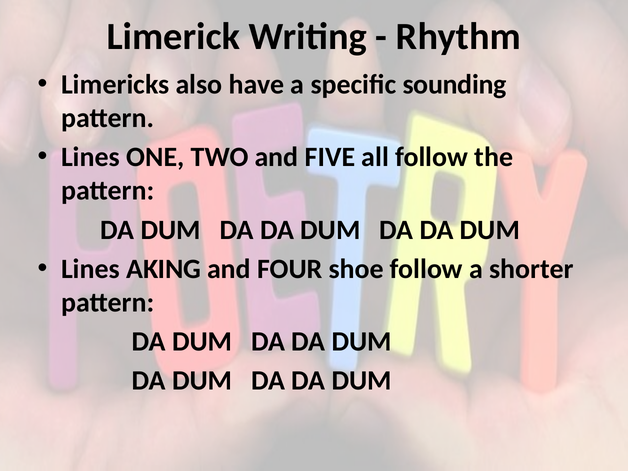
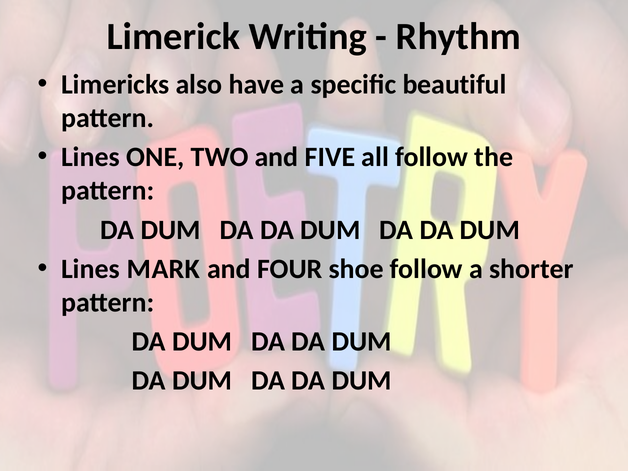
sounding: sounding -> beautiful
AKING: AKING -> MARK
